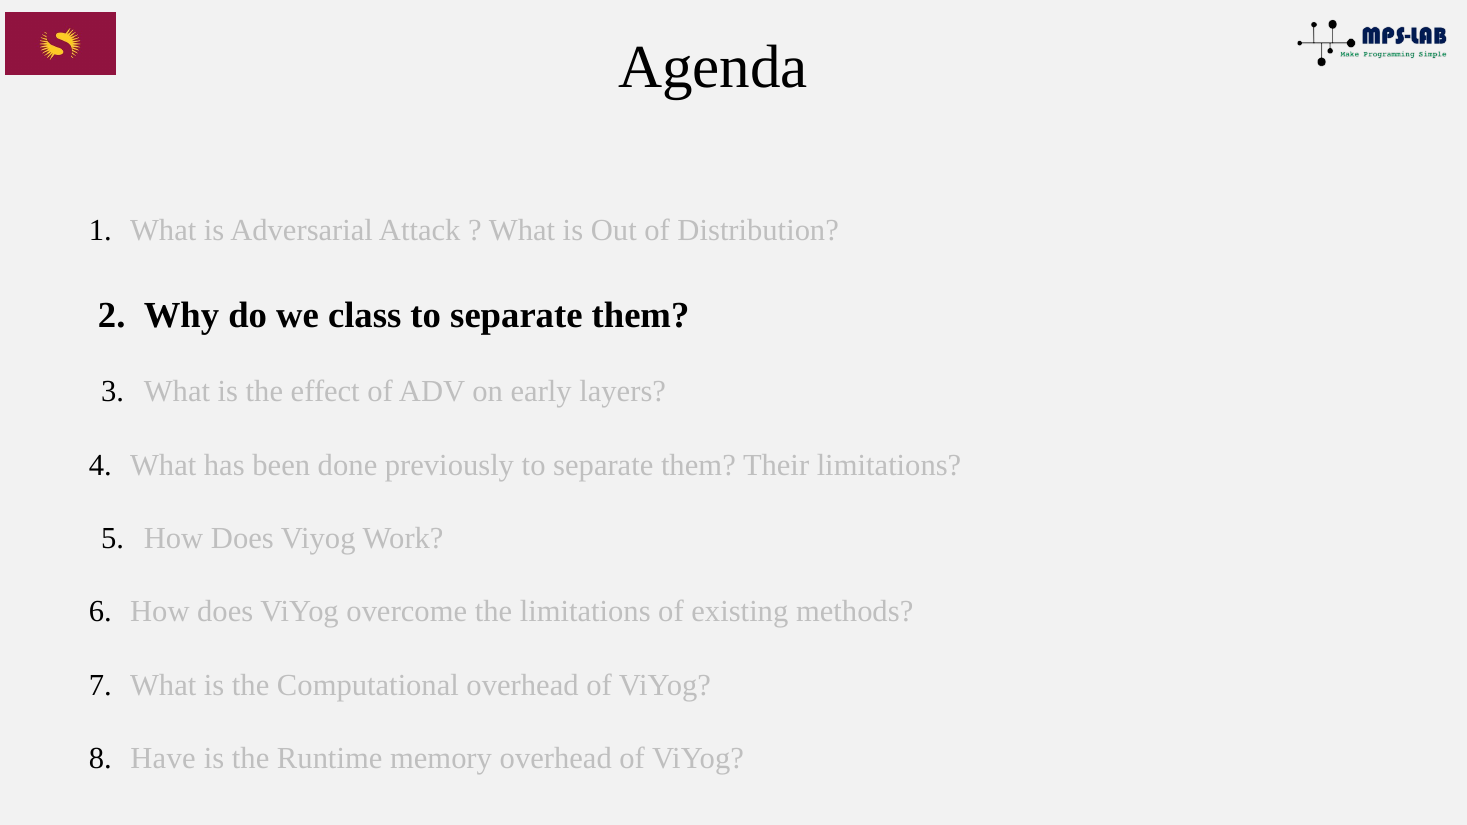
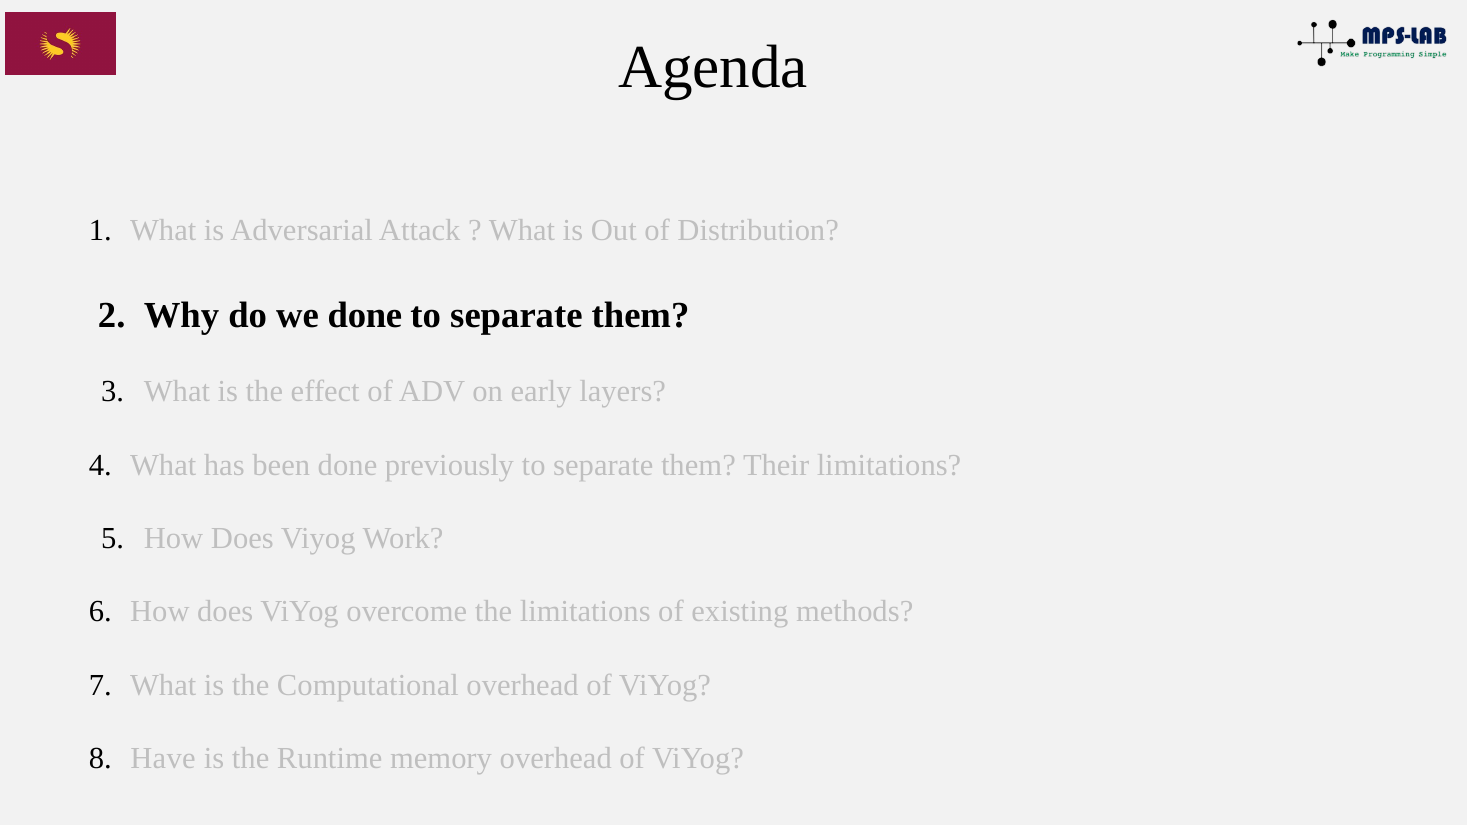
we class: class -> done
